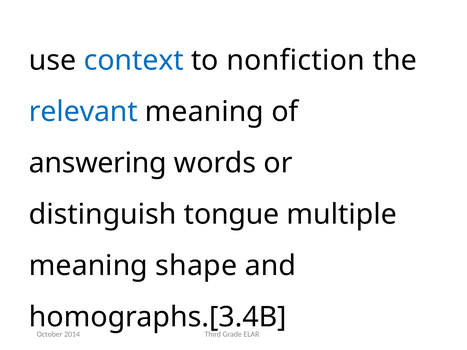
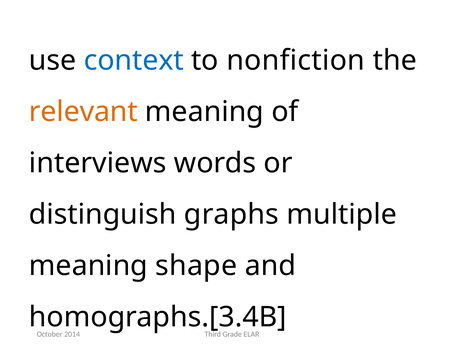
relevant colour: blue -> orange
answering: answering -> interviews
tongue: tongue -> graphs
